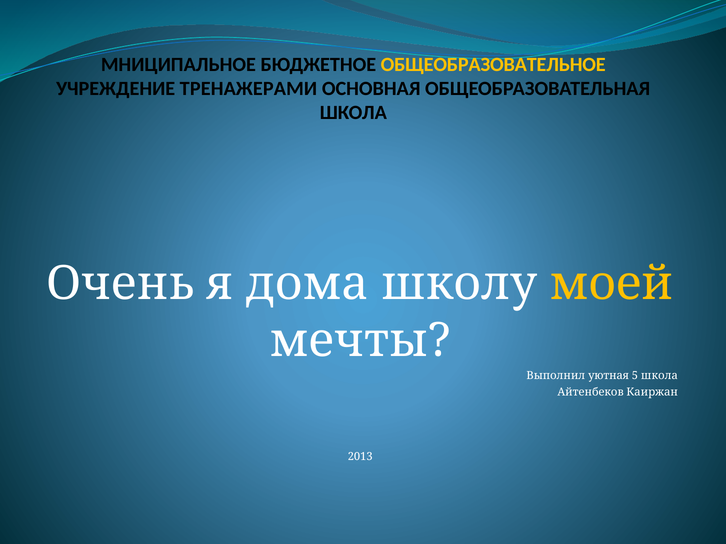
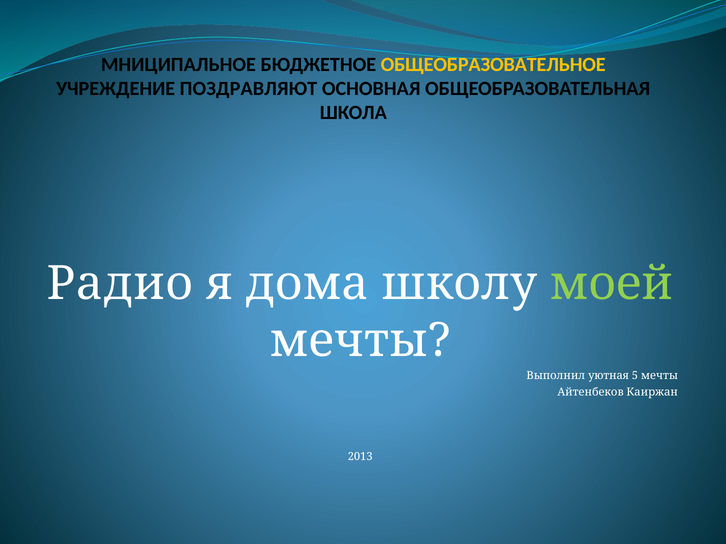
ТРЕНАЖЕРАМИ: ТРЕНАЖЕРАМИ -> ПОЗДРАВЛЯЮТ
Очень: Очень -> Радио
моей colour: yellow -> light green
5 школа: школа -> мечты
